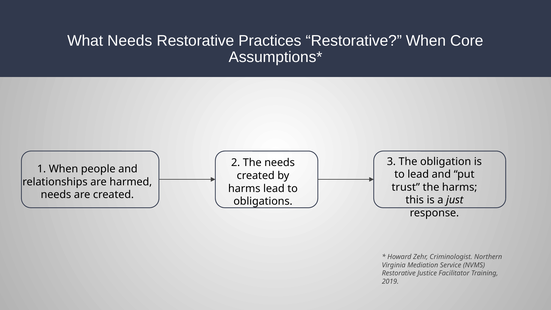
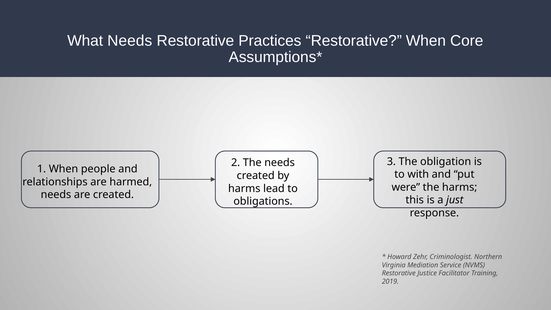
to lead: lead -> with
trust: trust -> were
